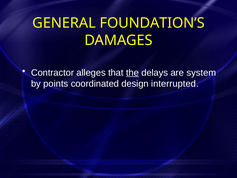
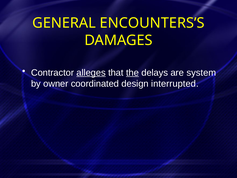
FOUNDATION’S: FOUNDATION’S -> ENCOUNTERS’S
alleges underline: none -> present
points: points -> owner
